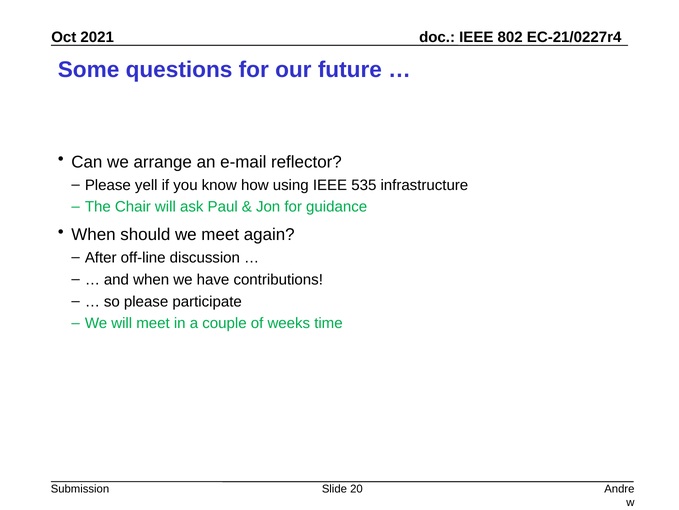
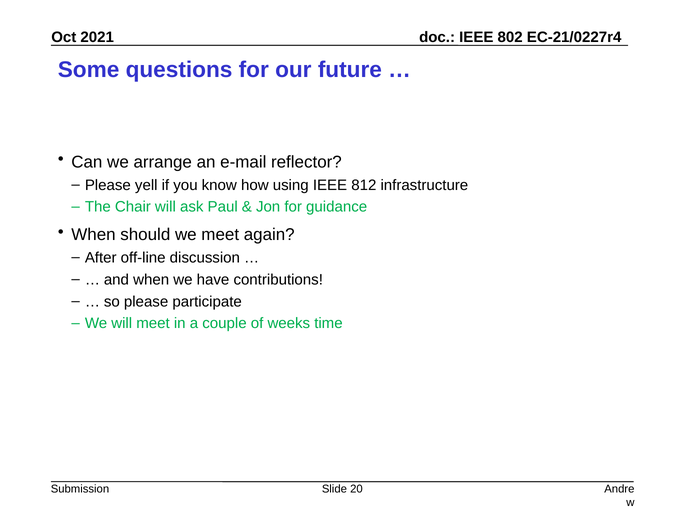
535: 535 -> 812
